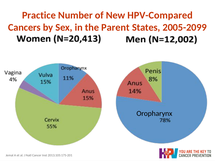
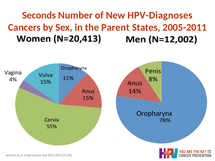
Practice: Practice -> Seconds
HPV-Compared: HPV-Compared -> HPV-Diagnoses
2005-2099: 2005-2099 -> 2005-2011
